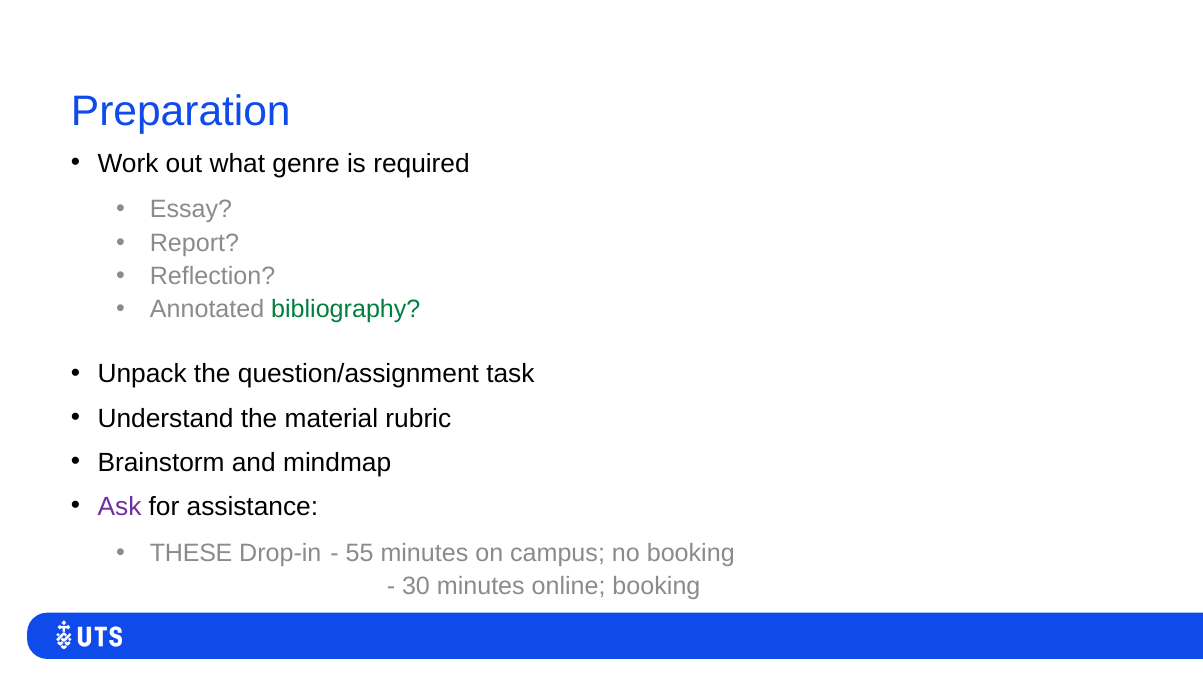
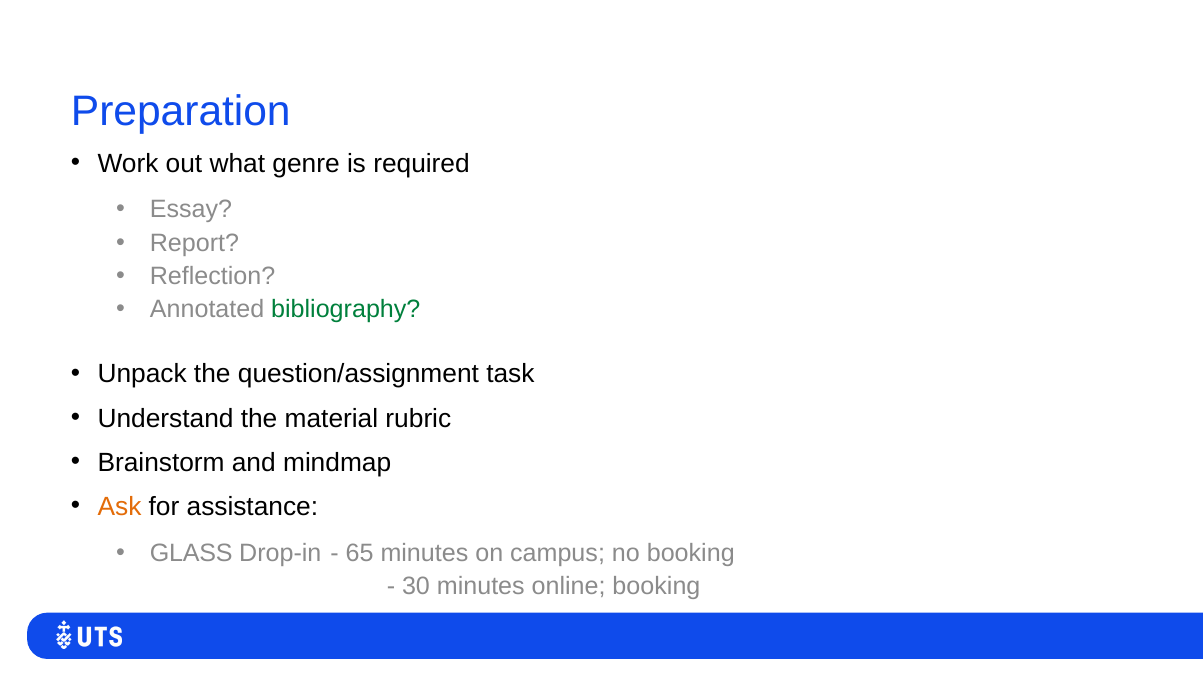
Ask colour: purple -> orange
THESE: THESE -> GLASS
55: 55 -> 65
